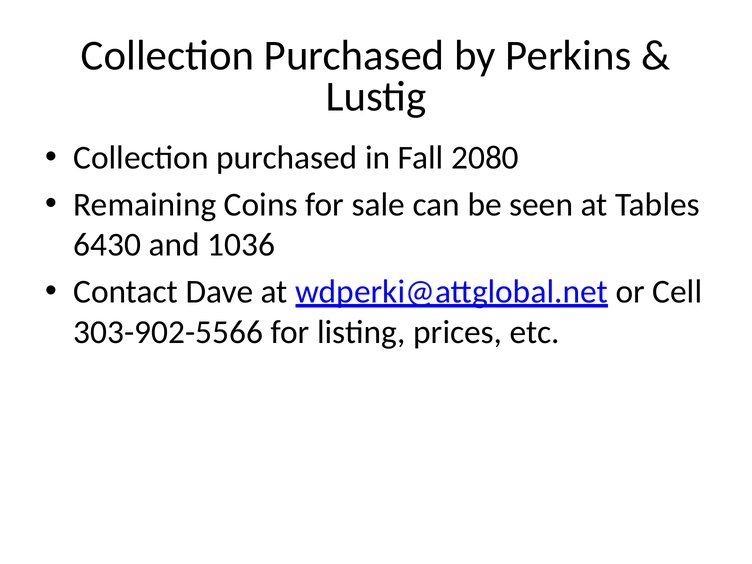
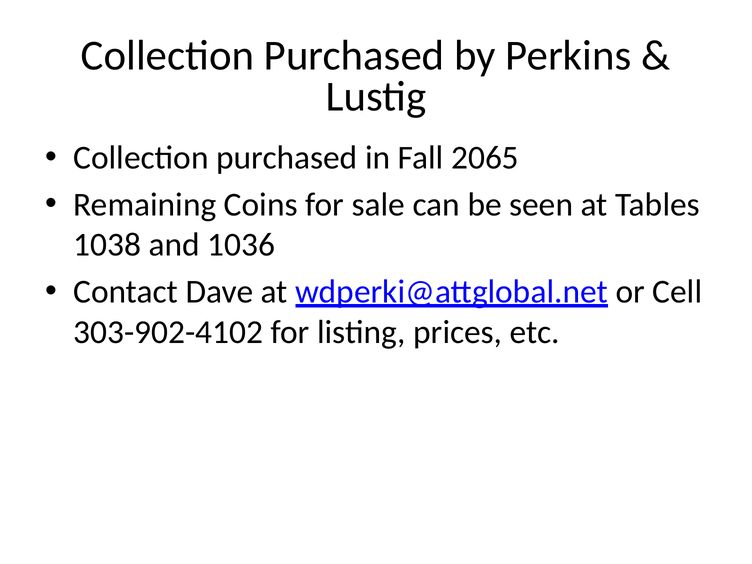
2080: 2080 -> 2065
6430: 6430 -> 1038
303-902-5566: 303-902-5566 -> 303-902-4102
